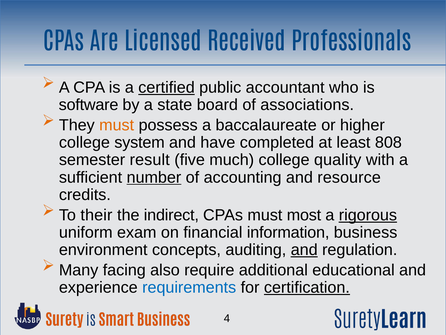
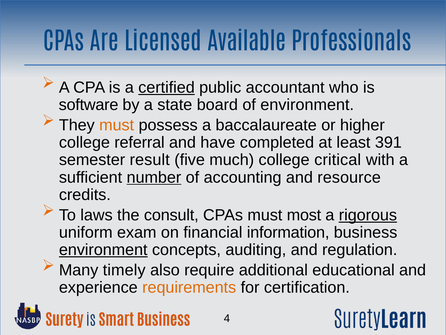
Received: Received -> Available
of associations: associations -> environment
system: system -> referral
808: 808 -> 391
quality: quality -> critical
their: their -> laws
indirect: indirect -> consult
environment at (103, 250) underline: none -> present
and at (304, 250) underline: present -> none
facing: facing -> timely
requirements colour: blue -> orange
certification underline: present -> none
